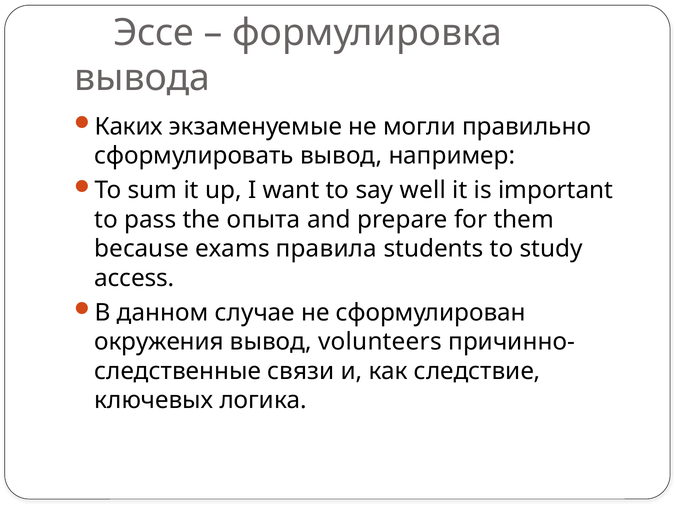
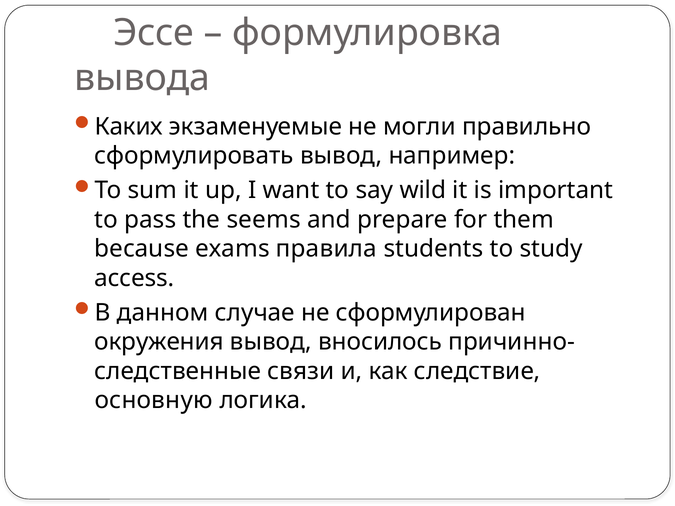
well: well -> wild
опыта: опыта -> seems
volunteers: volunteers -> вносилось
ключевых: ключевых -> основную
